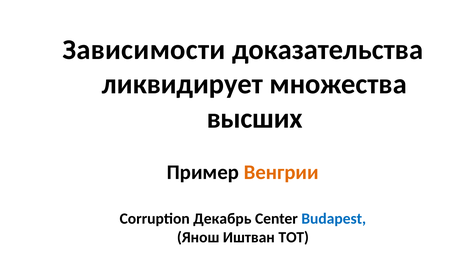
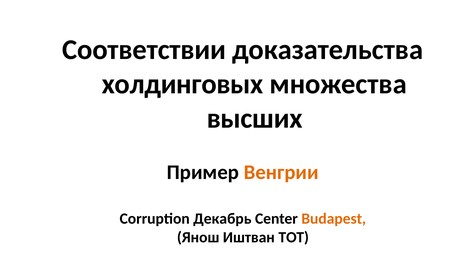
Зависимости: Зависимости -> Соответствии
ликвидирует: ликвидирует -> холдинговых
Budapest colour: blue -> orange
